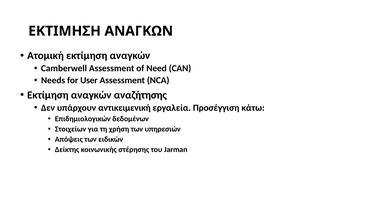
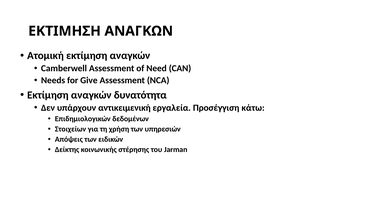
User: User -> Give
αναζήτησης: αναζήτησης -> δυνατότητα
